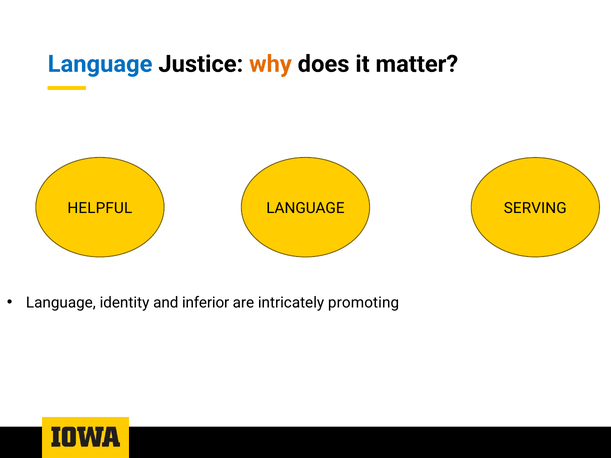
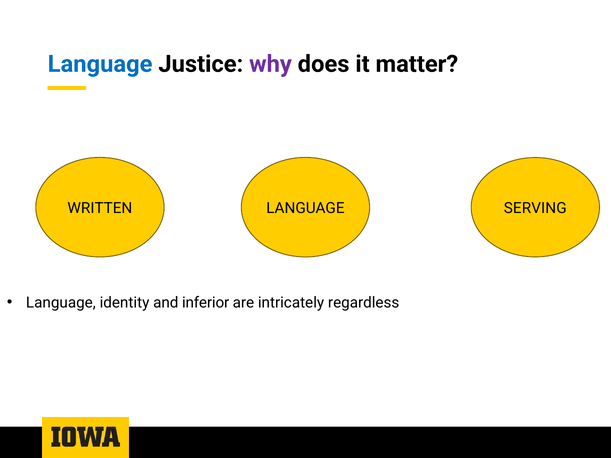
why colour: orange -> purple
HELPFUL: HELPFUL -> WRITTEN
promoting: promoting -> regardless
